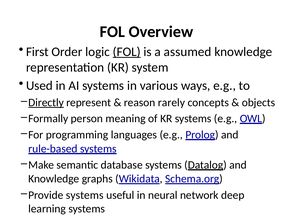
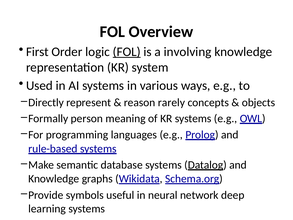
assumed: assumed -> involving
Directly underline: present -> none
Provide systems: systems -> symbols
